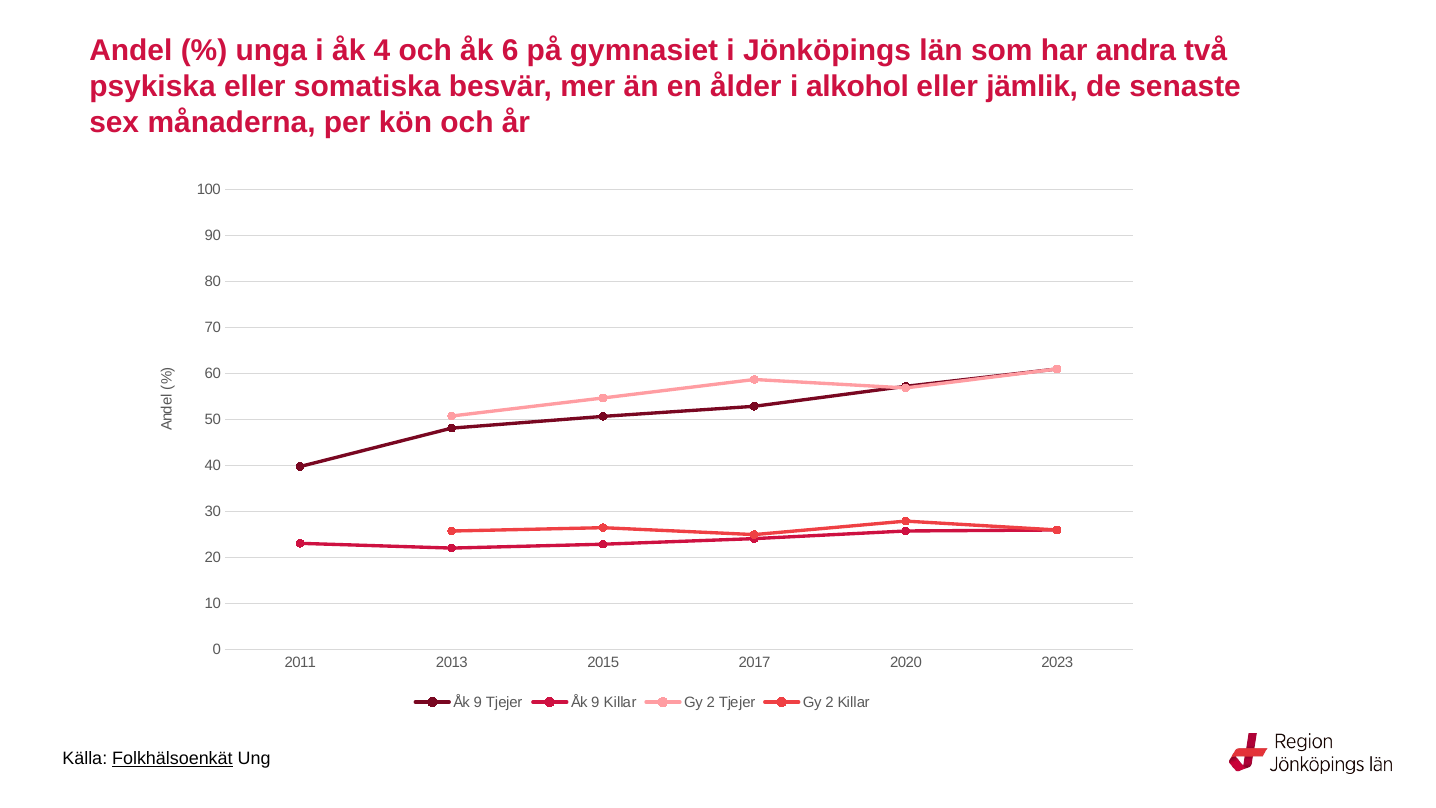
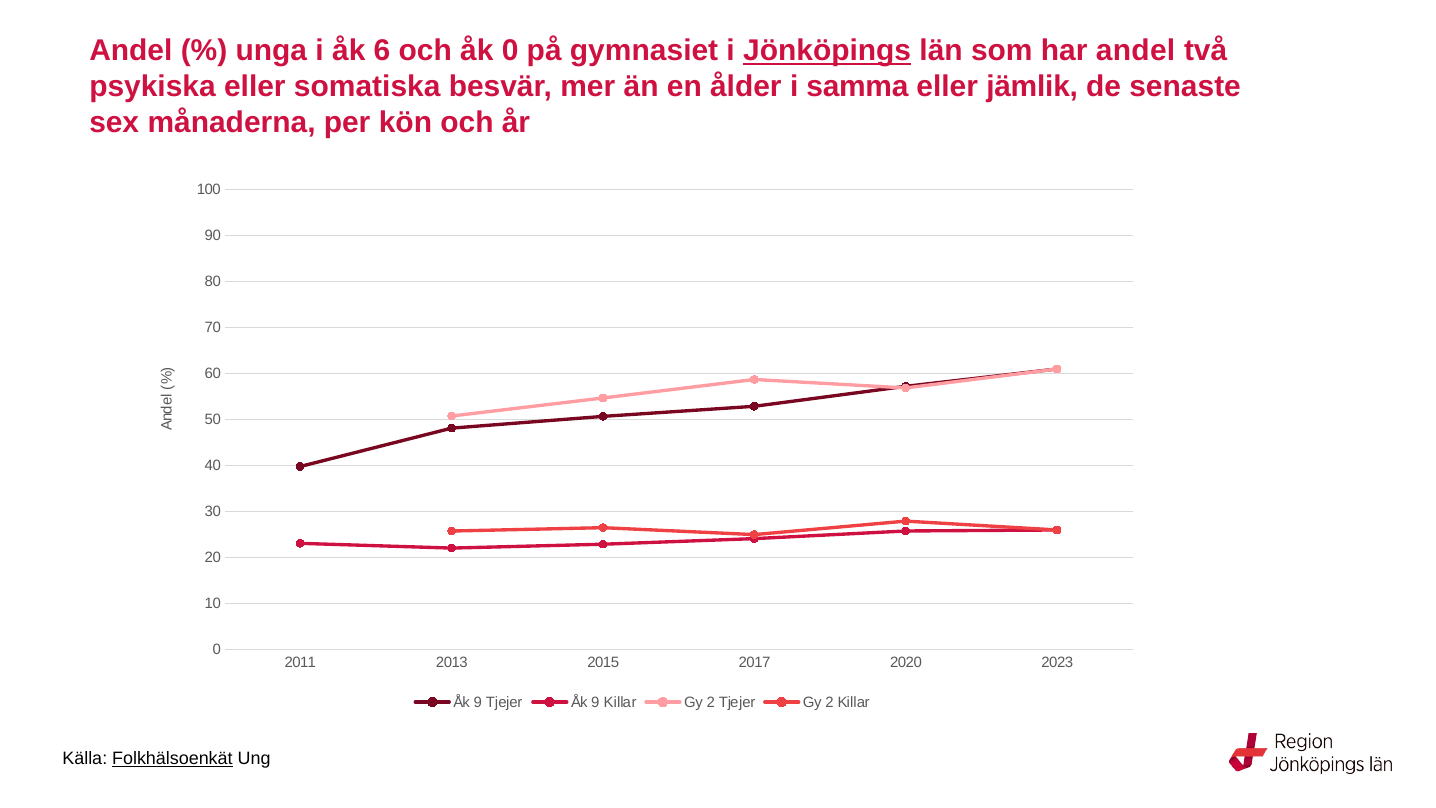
4: 4 -> 6
åk 6: 6 -> 0
Jönköpings underline: none -> present
har andra: andra -> andel
alkohol: alkohol -> samma
